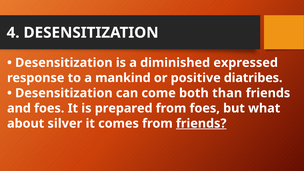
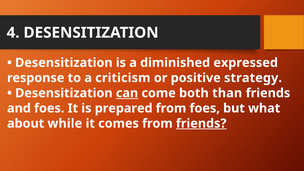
mankind: mankind -> criticism
diatribes: diatribes -> strategy
can underline: none -> present
silver: silver -> while
